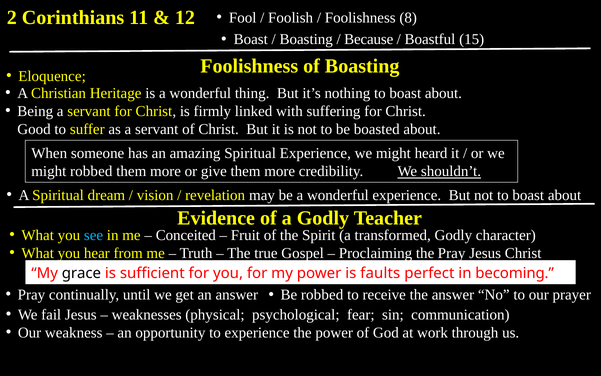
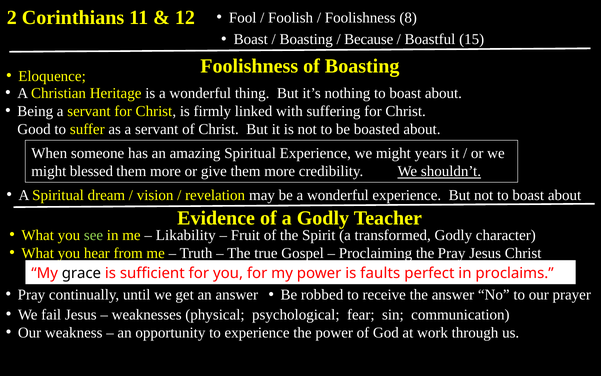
heard: heard -> years
might robbed: robbed -> blessed
see colour: light blue -> light green
Conceited: Conceited -> Likability
becoming: becoming -> proclaims
